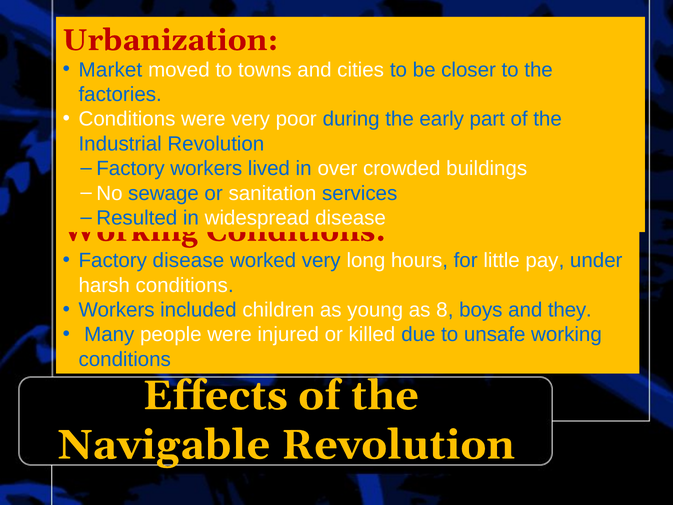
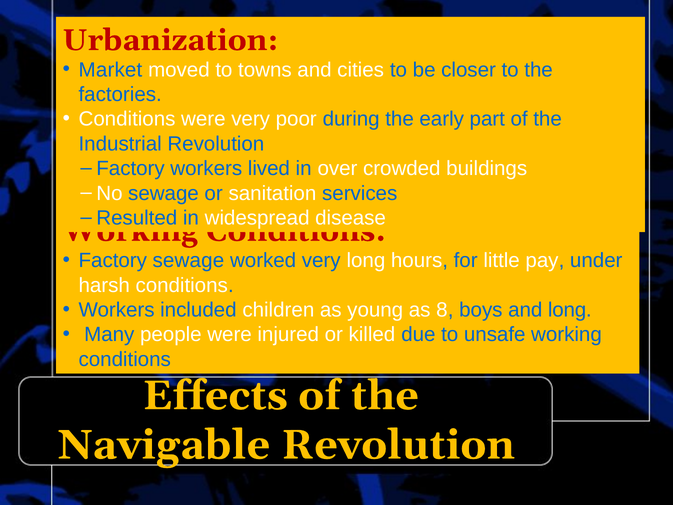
Factory disease: disease -> sewage
and they: they -> long
